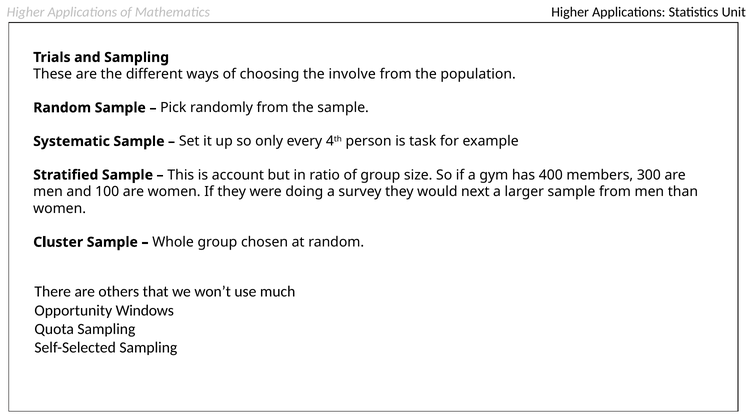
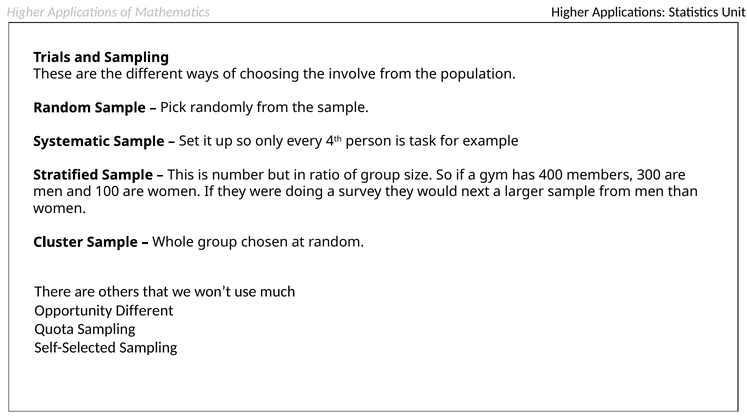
account: account -> number
Opportunity Windows: Windows -> Different
